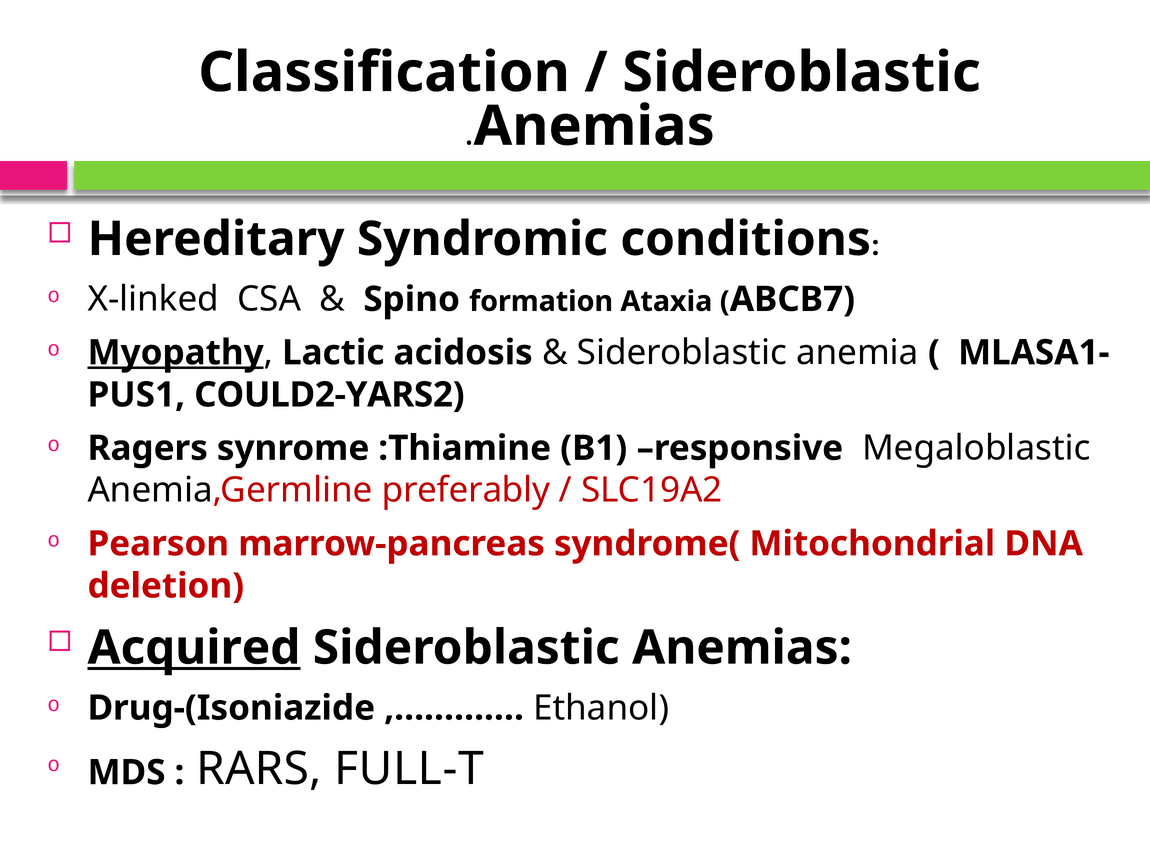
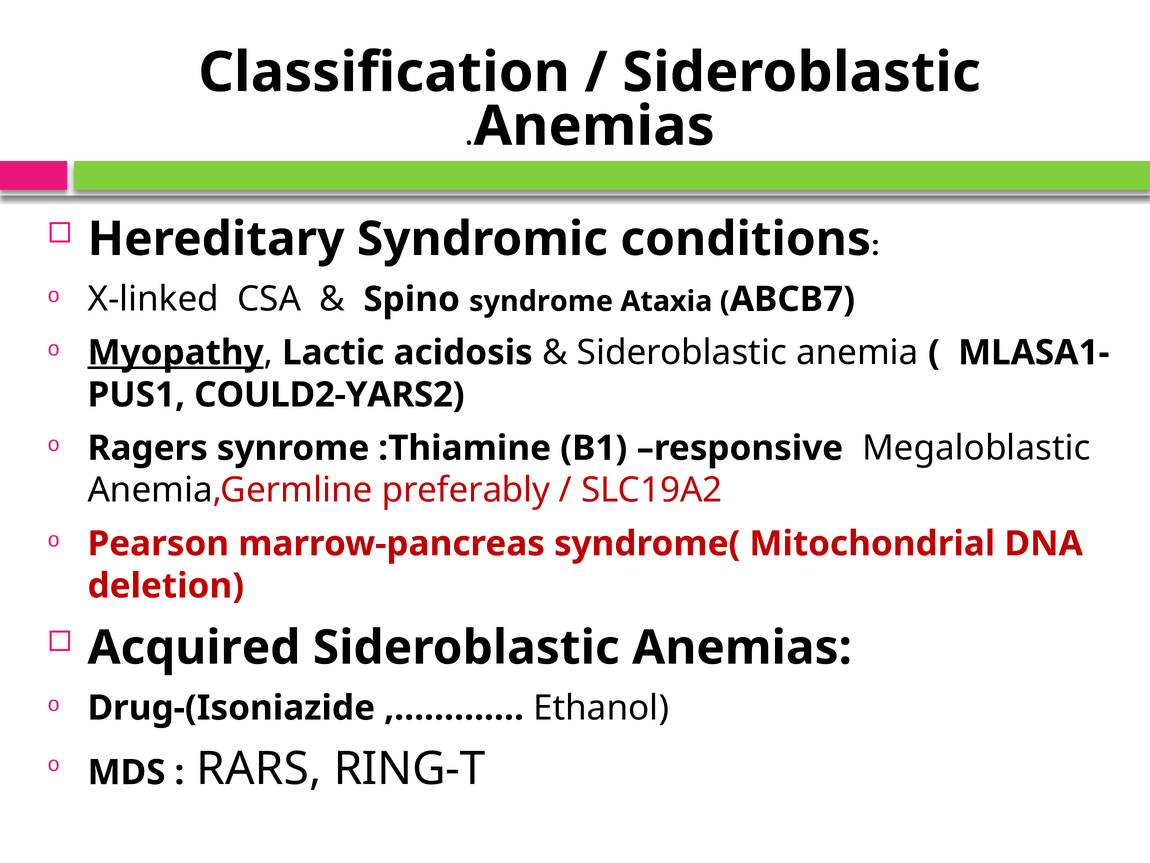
formation: formation -> syndrome
Acquired underline: present -> none
FULL-T: FULL-T -> RING-T
